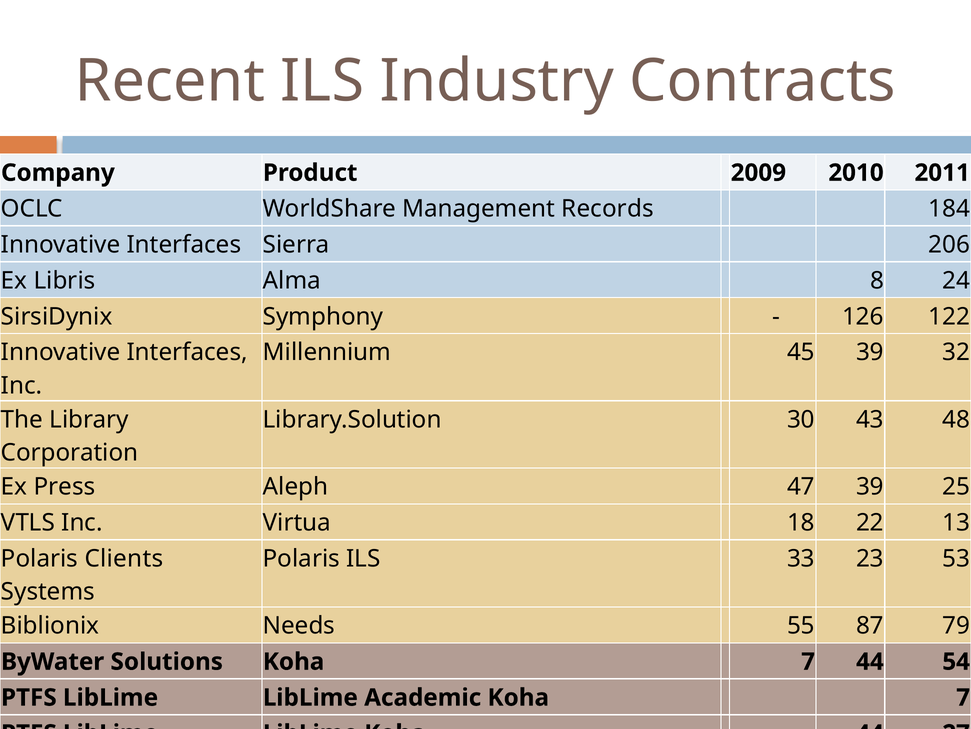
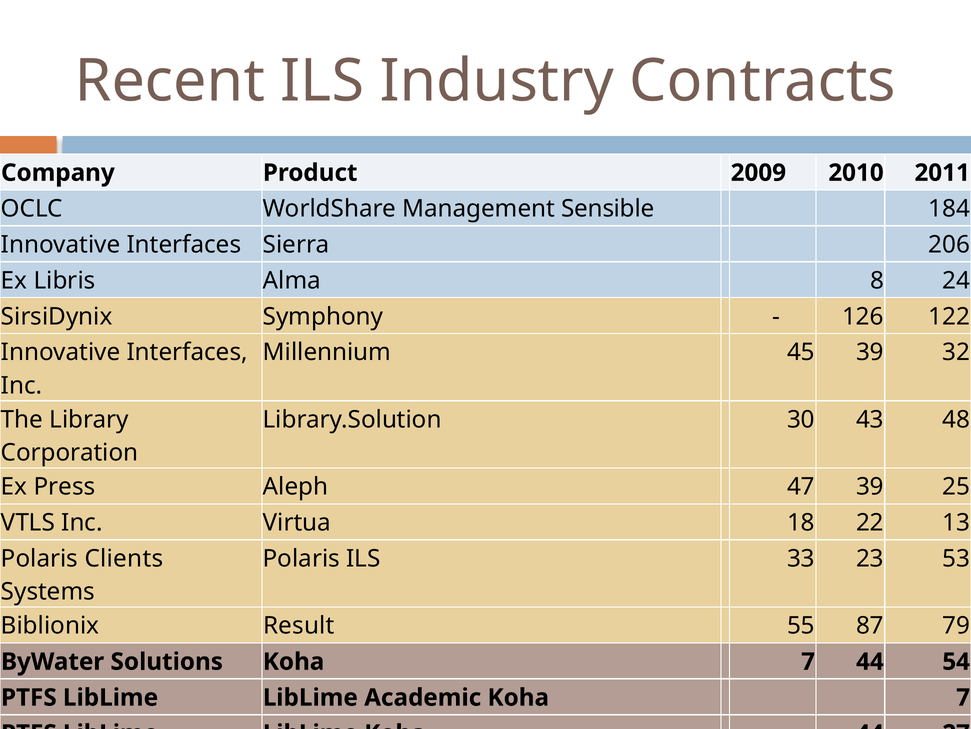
Records: Records -> Sensible
Needs: Needs -> Result
